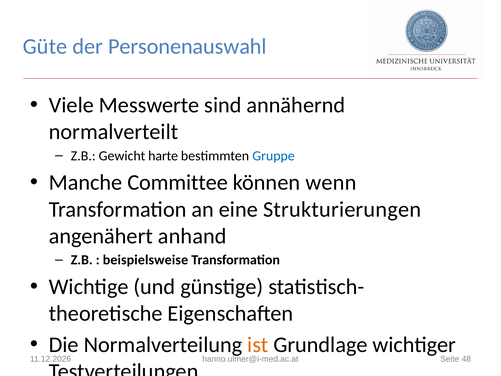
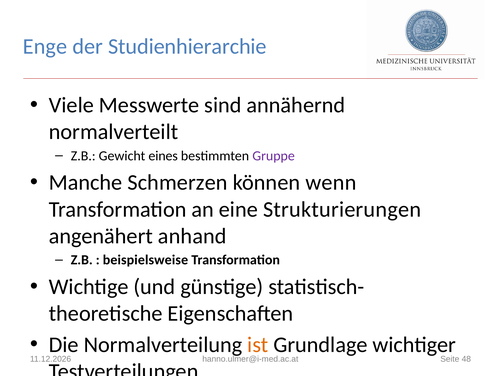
Güte: Güte -> Enge
Personenauswahl: Personenauswahl -> Studienhierarchie
harte: harte -> eines
Gruppe colour: blue -> purple
Committee: Committee -> Schmerzen
